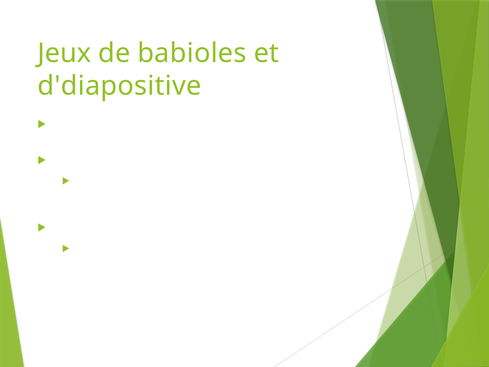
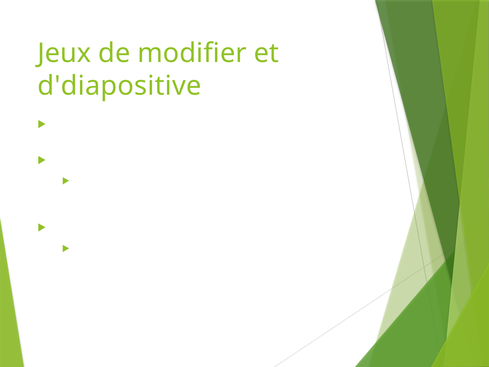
babioles: babioles -> modifier
